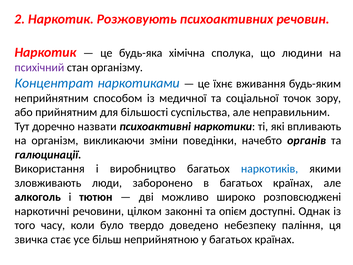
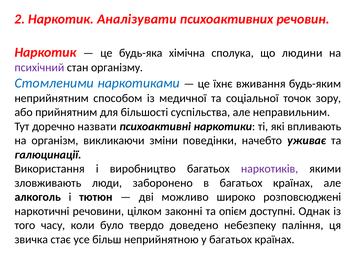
Розжовують: Розжовують -> Аналізувати
Концентрат: Концентрат -> Стомленими
органів: органів -> уживає
наркотиків colour: blue -> purple
